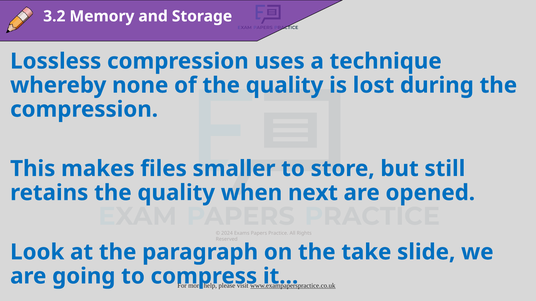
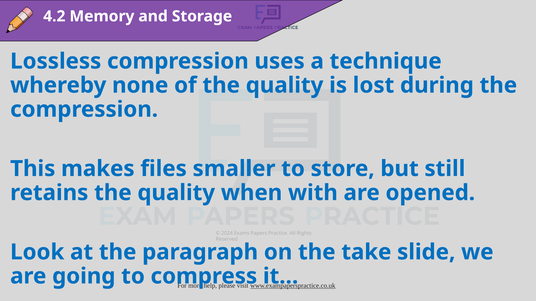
3.2: 3.2 -> 4.2
next: next -> with
